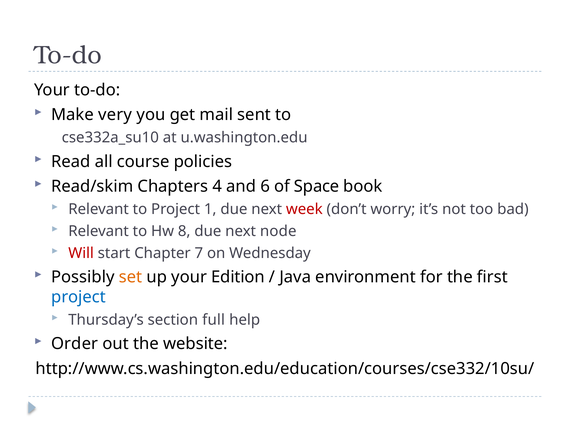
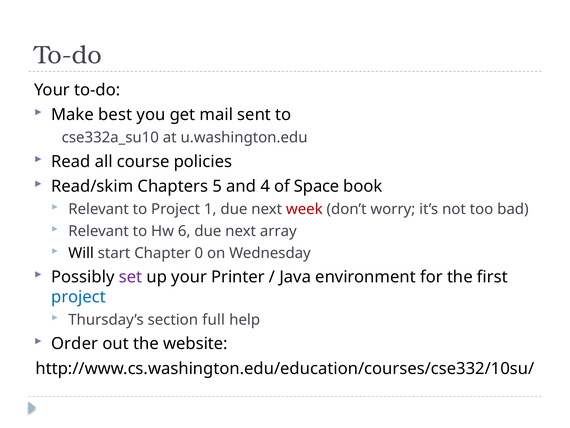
very: very -> best
4: 4 -> 5
6: 6 -> 4
8: 8 -> 6
node: node -> array
Will colour: red -> black
7: 7 -> 0
set colour: orange -> purple
Edition: Edition -> Printer
